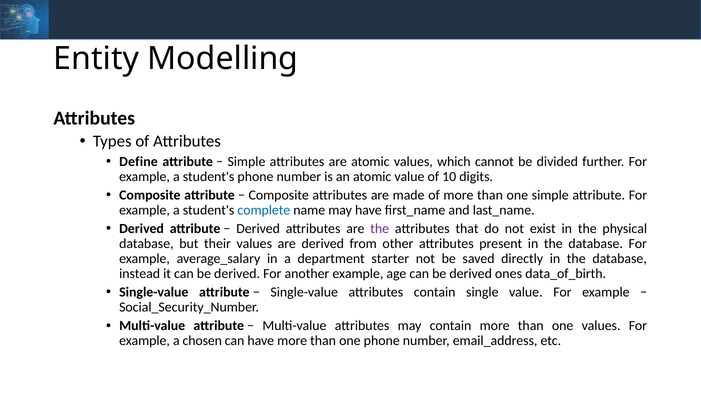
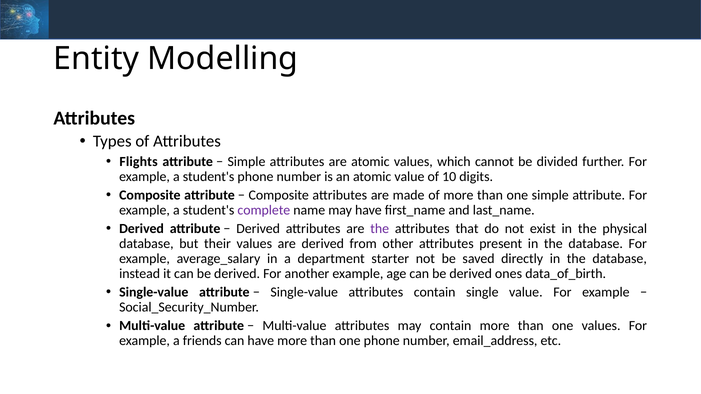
Define: Define -> Flights
complete colour: blue -> purple
chosen: chosen -> friends
